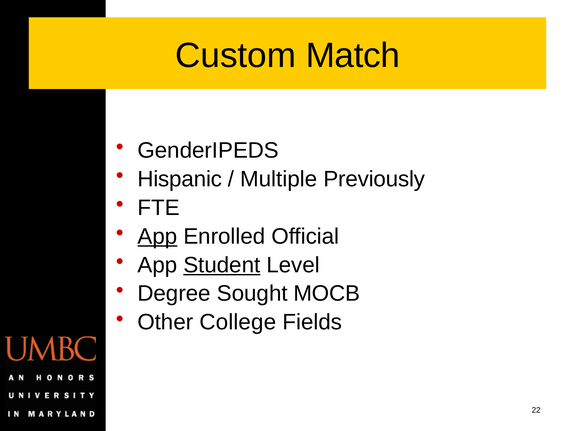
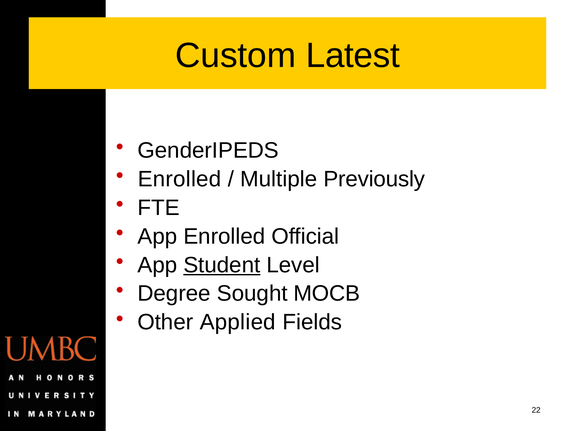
Match: Match -> Latest
Hispanic at (180, 179): Hispanic -> Enrolled
App at (157, 237) underline: present -> none
College: College -> Applied
